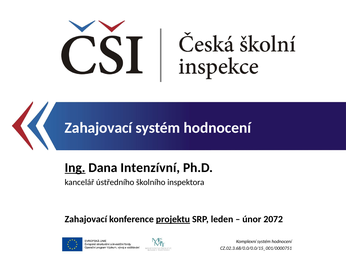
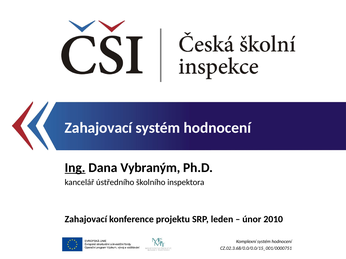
Intenzívní: Intenzívní -> Vybraným
projektu underline: present -> none
2072: 2072 -> 2010
